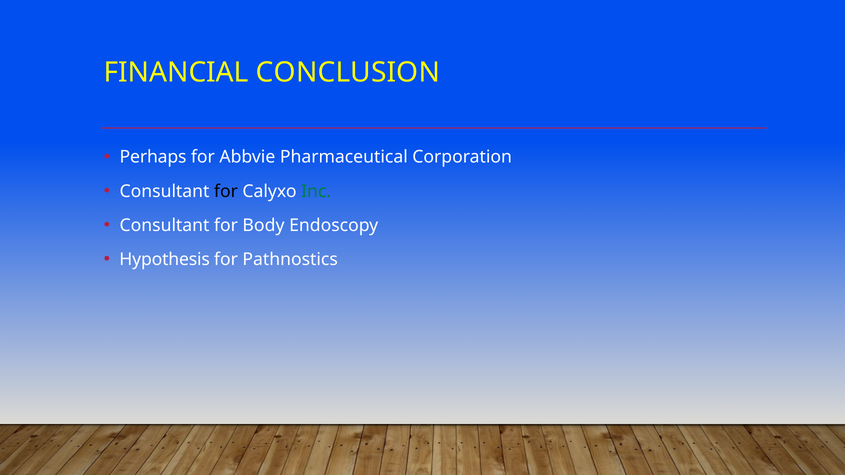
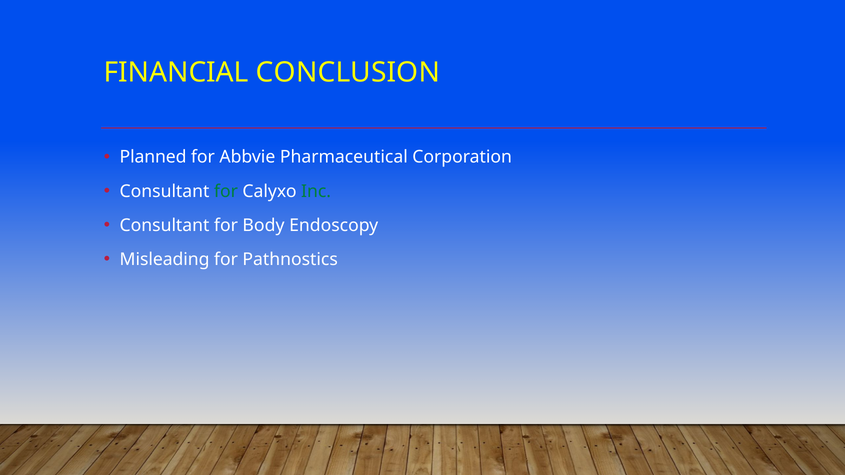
Perhaps: Perhaps -> Planned
for at (226, 191) colour: black -> green
Hypothesis: Hypothesis -> Misleading
